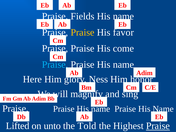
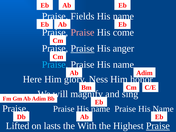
Praise at (83, 32) colour: yellow -> pink
favor: favor -> come
Praise at (83, 48) underline: none -> present
come: come -> anger
unto: unto -> lasts
Told: Told -> With
